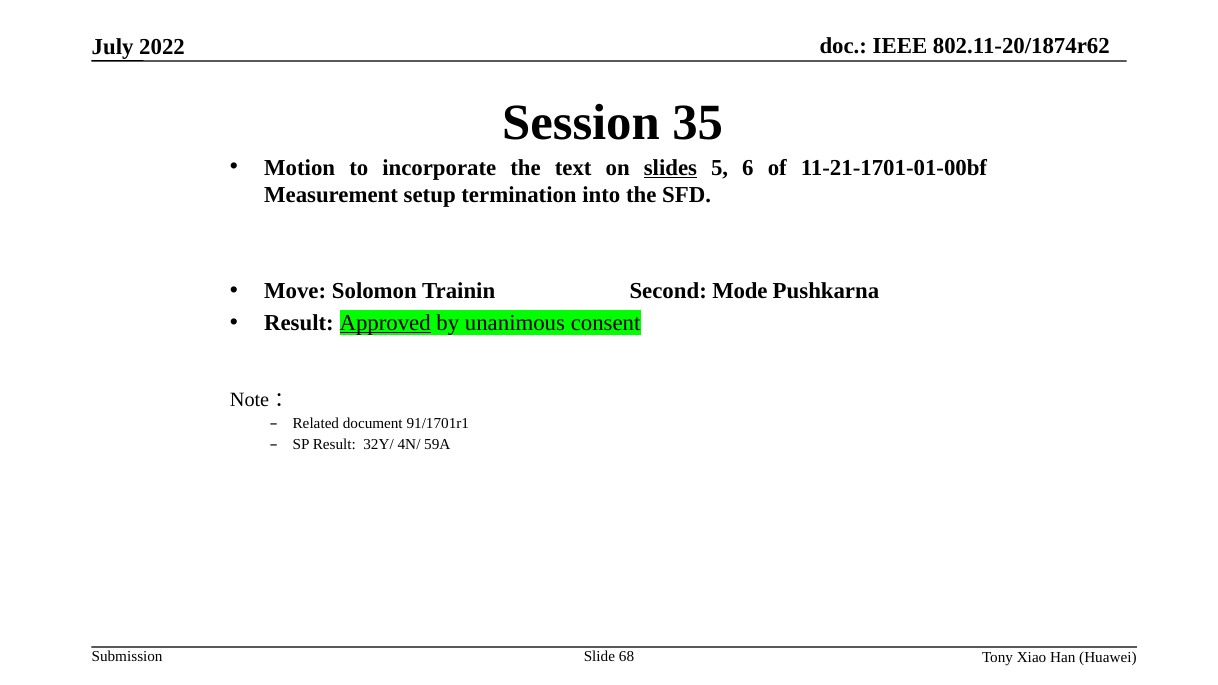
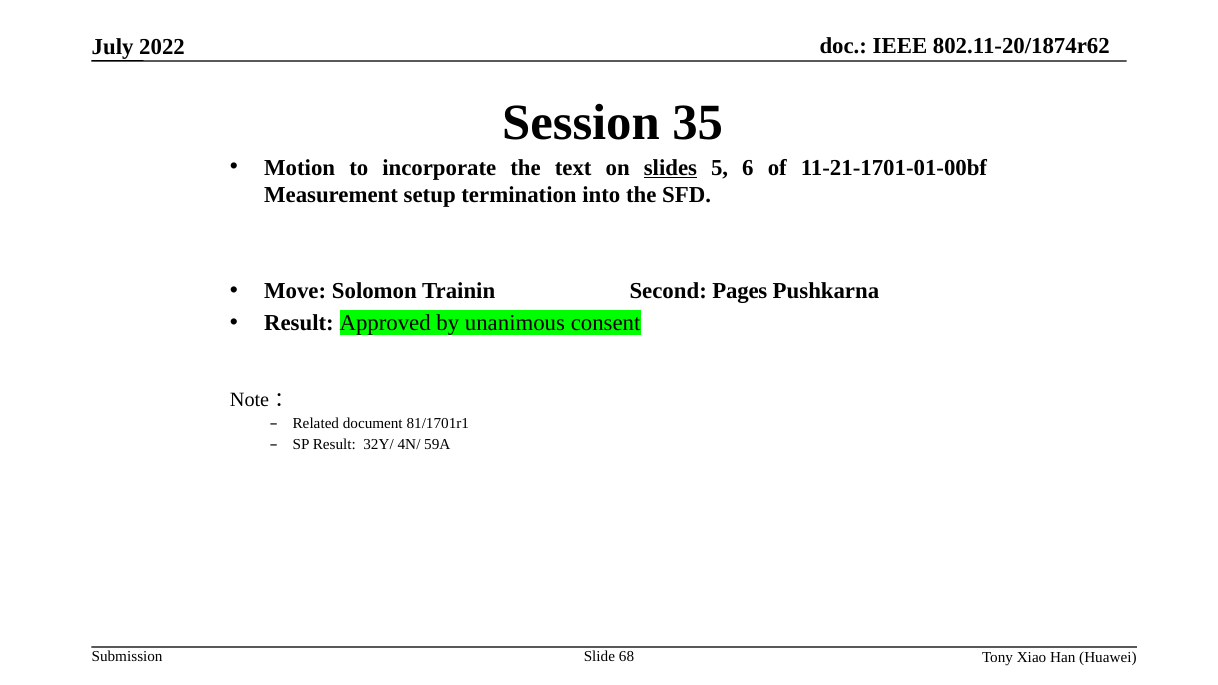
Mode: Mode -> Pages
Approved underline: present -> none
91/1701r1: 91/1701r1 -> 81/1701r1
